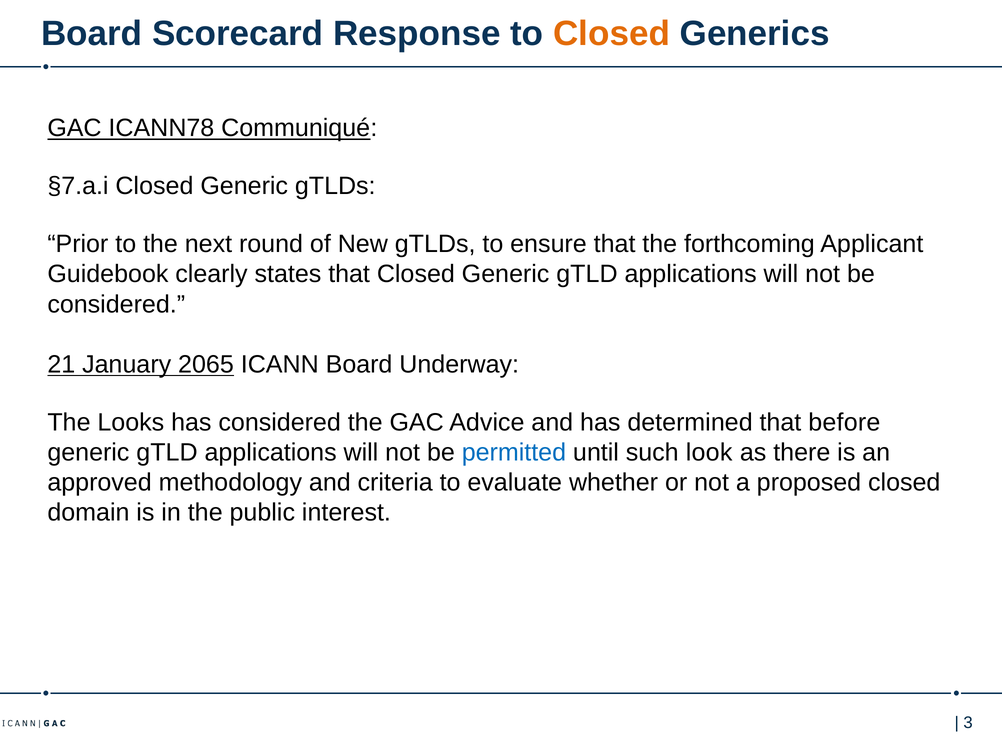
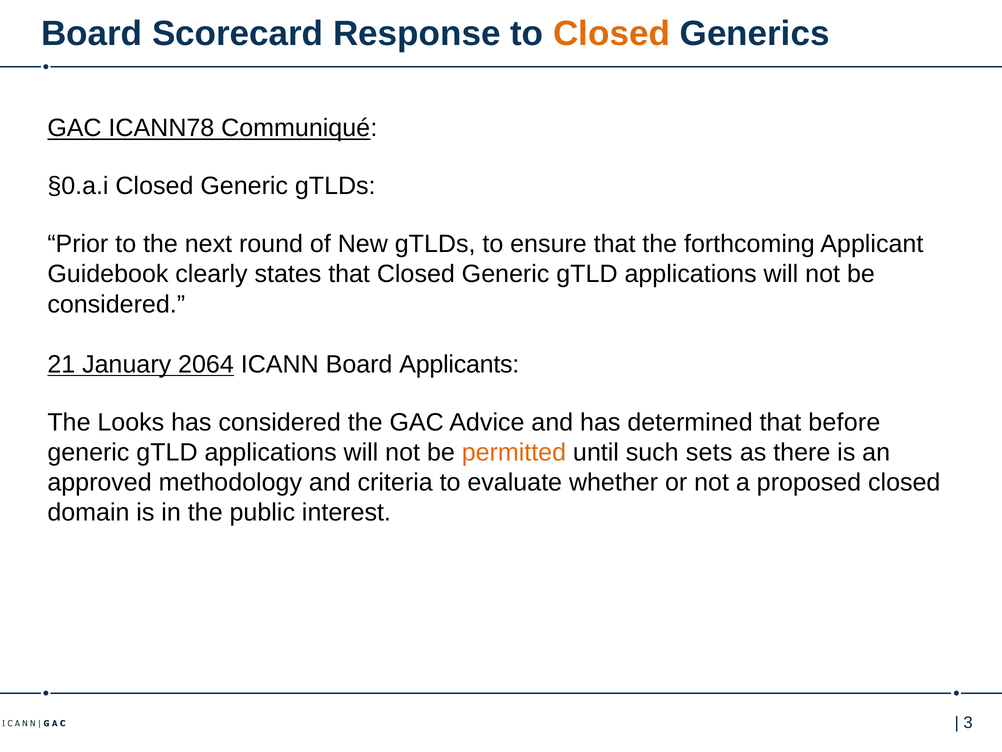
§7.a.i: §7.a.i -> §0.a.i
2065: 2065 -> 2064
Underway: Underway -> Applicants
permitted colour: blue -> orange
look: look -> sets
